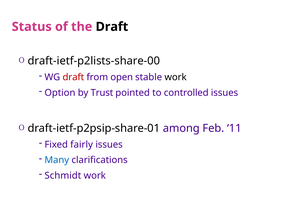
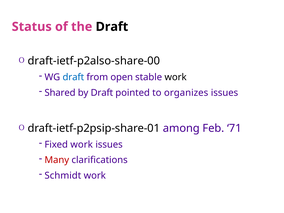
draft-ietf-p2lists-share-00: draft-ietf-p2lists-share-00 -> draft-ietf-p2also-share-00
draft at (73, 77) colour: red -> blue
Option: Option -> Shared
by Trust: Trust -> Draft
controlled: controlled -> organizes
11: 11 -> 71
Fixed fairly: fairly -> work
Many colour: blue -> red
